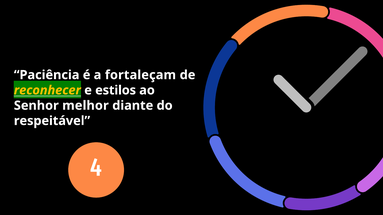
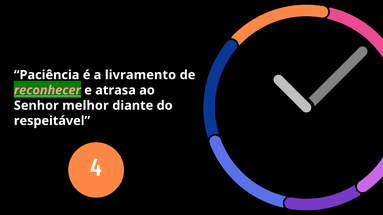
fortaleçam: fortaleçam -> livramento
reconhecer colour: yellow -> pink
estilos: estilos -> atrasa
